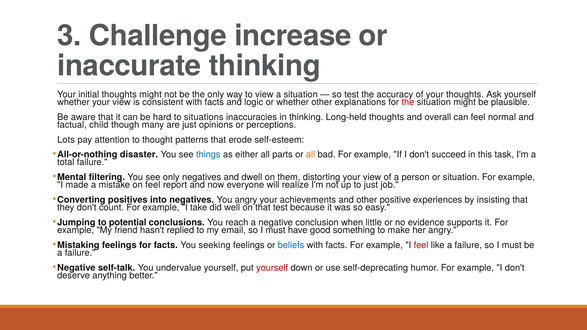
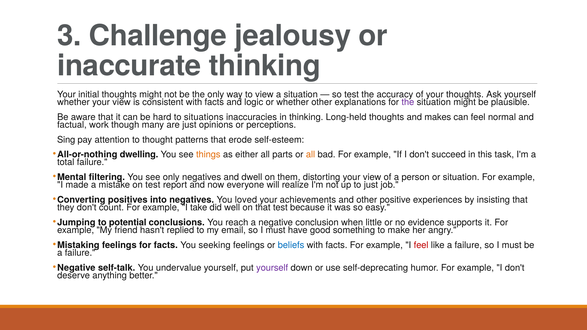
increase: increase -> jealousy
the at (408, 102) colour: red -> purple
overall: overall -> makes
child: child -> work
Lots: Lots -> Sing
disaster: disaster -> dwelling
things colour: blue -> orange
on feel: feel -> test
You angry: angry -> loved
yourself at (272, 268) colour: red -> purple
